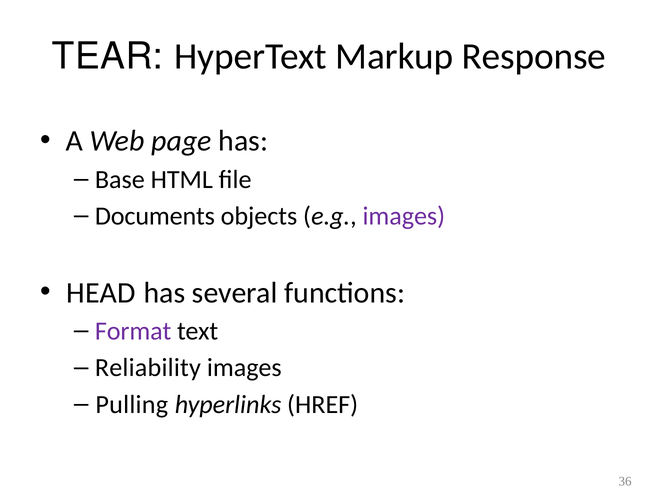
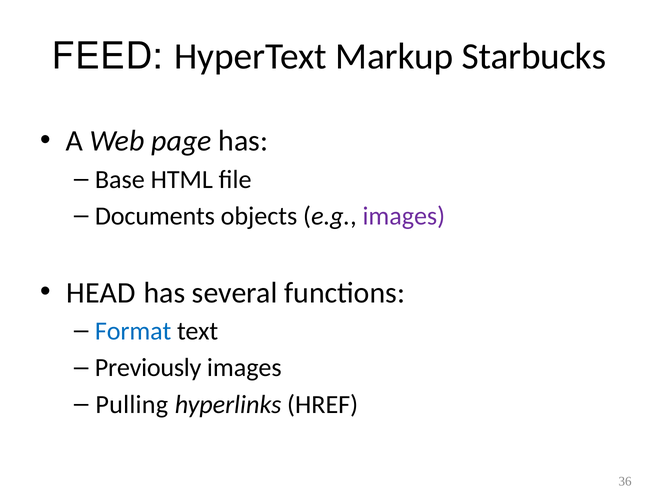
TEAR: TEAR -> FEED
Response: Response -> Starbucks
Format colour: purple -> blue
Reliability: Reliability -> Previously
